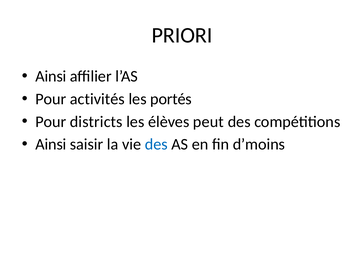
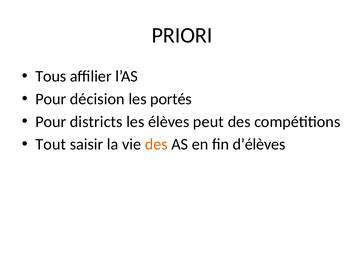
Ainsi at (51, 76): Ainsi -> Tous
activités: activités -> décision
Ainsi at (51, 144): Ainsi -> Tout
des at (156, 144) colour: blue -> orange
d’moins: d’moins -> d’élèves
